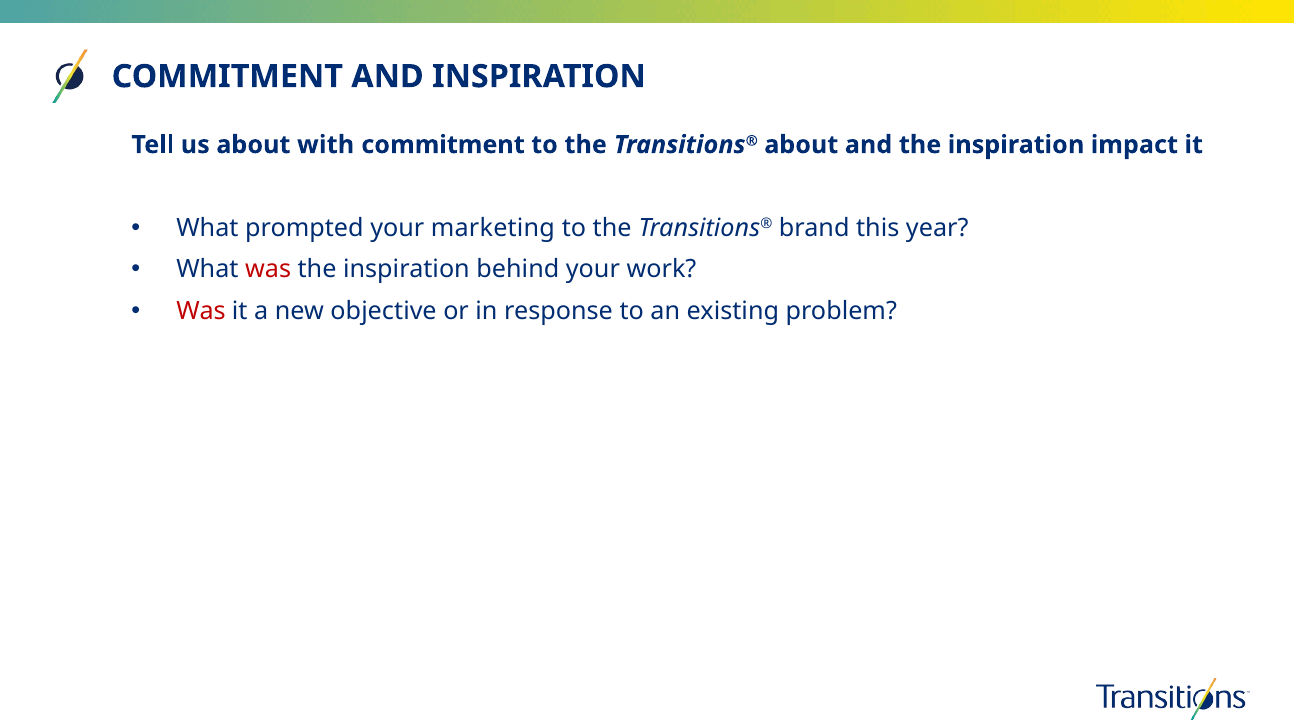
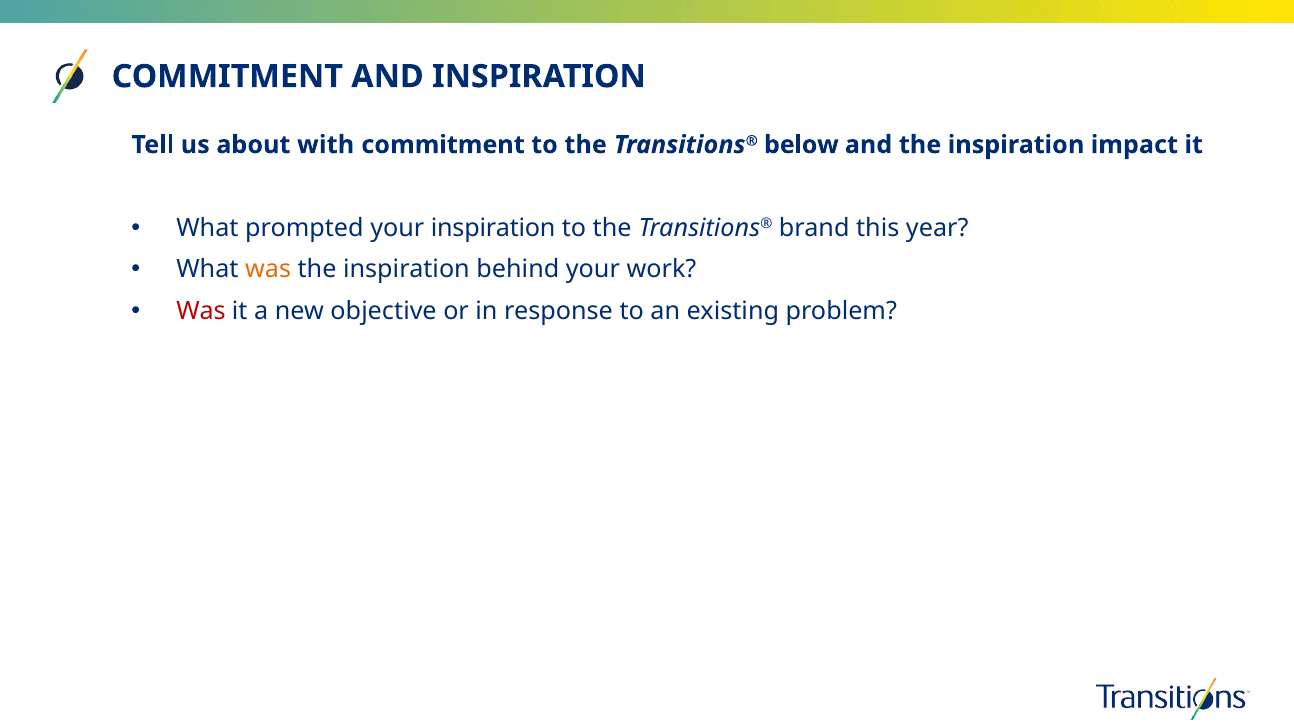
Transitions® about: about -> below
your marketing: marketing -> inspiration
was at (268, 269) colour: red -> orange
